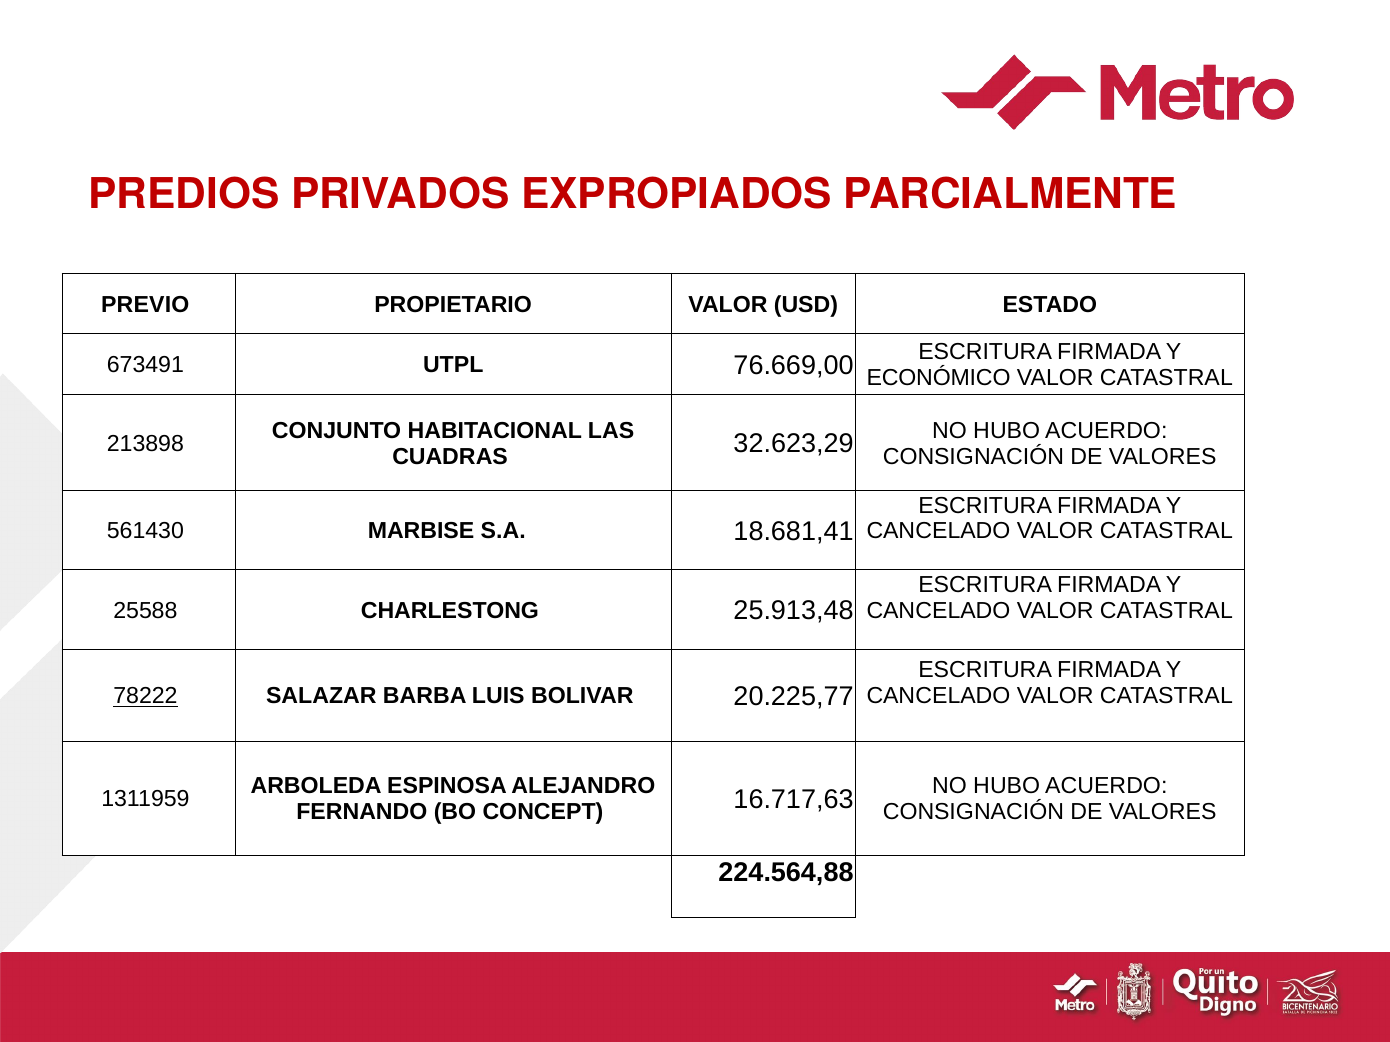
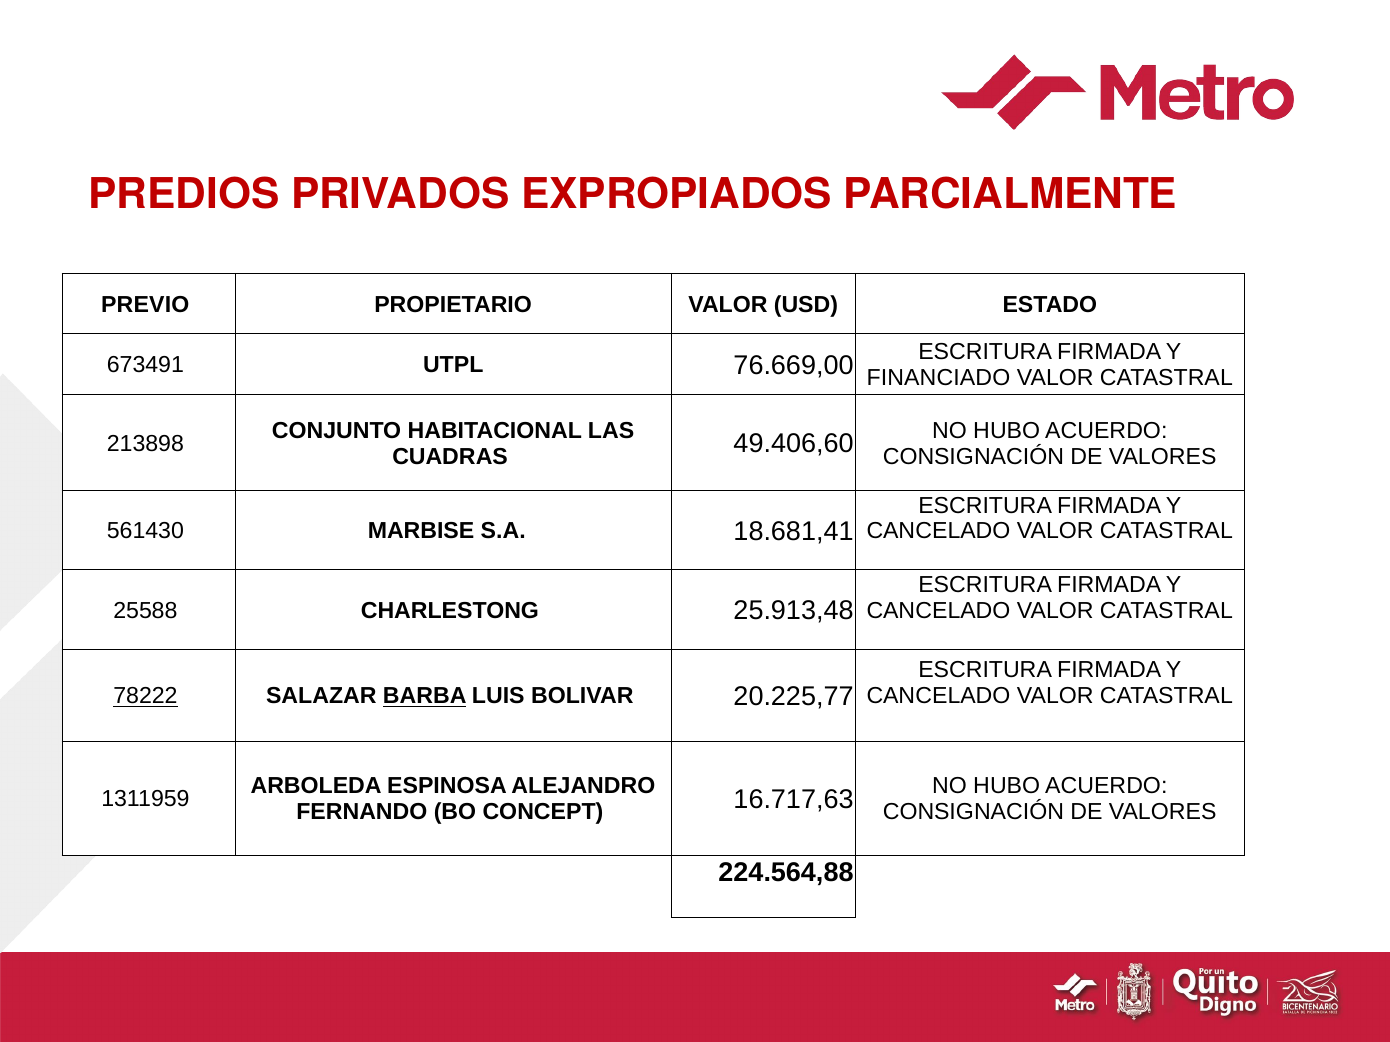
ECONÓMICO: ECONÓMICO -> FINANCIADO
32.623,29: 32.623,29 -> 49.406,60
BARBA underline: none -> present
